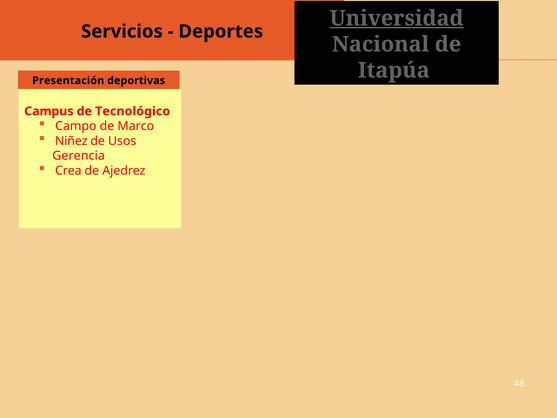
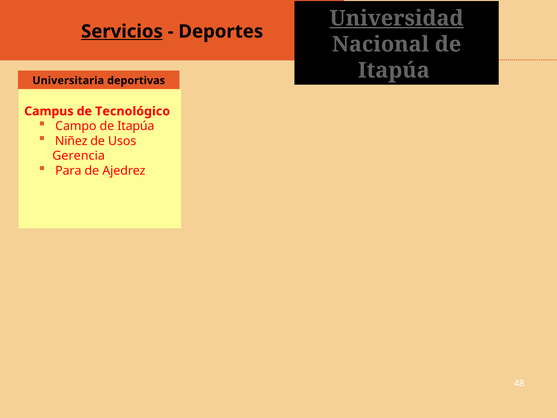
Servicios underline: none -> present
Presentación: Presentación -> Universitaria
Campo de Marco: Marco -> Itapúa
Crea: Crea -> Para
